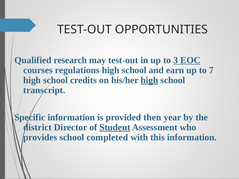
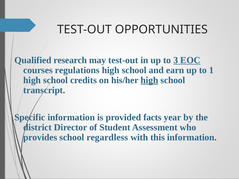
7: 7 -> 1
then: then -> facts
Student underline: present -> none
completed: completed -> regardless
